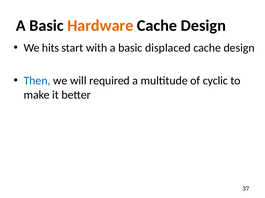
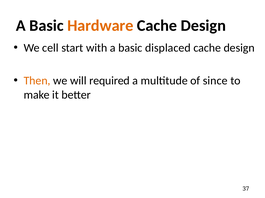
hits: hits -> cell
Then colour: blue -> orange
cyclic: cyclic -> since
